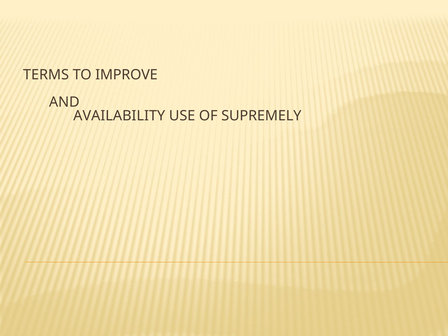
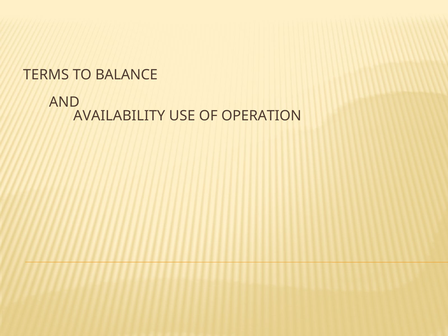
IMPROVE: IMPROVE -> BALANCE
SUPREMELY: SUPREMELY -> OPERATION
